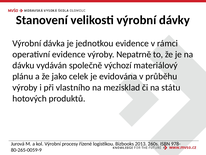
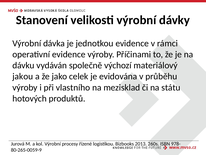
Nepatrně: Nepatrně -> Příčinami
plánu: plánu -> jakou
